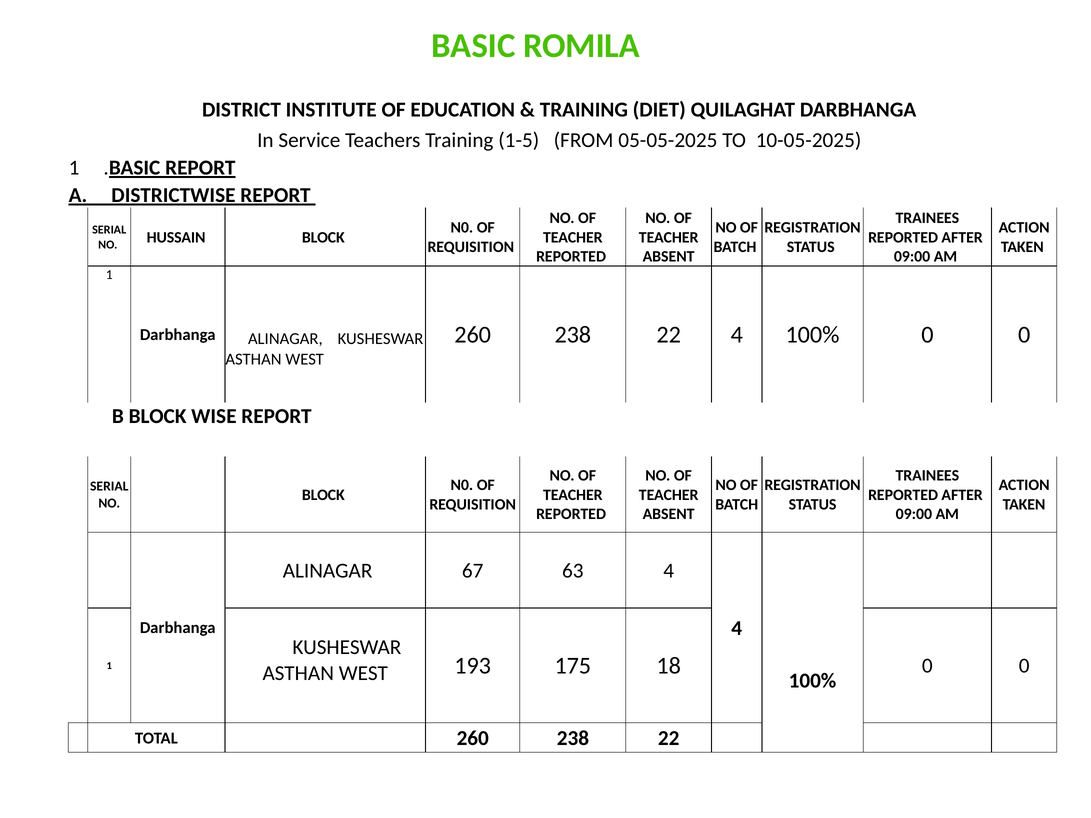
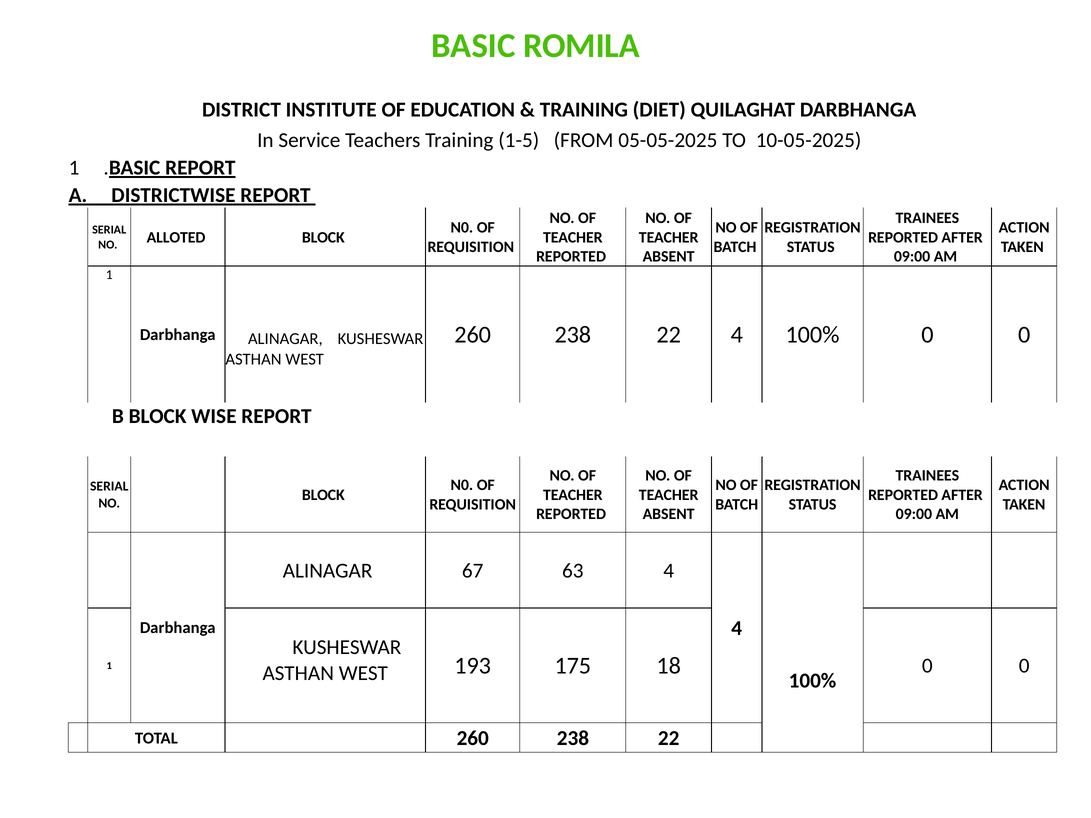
HUSSAIN: HUSSAIN -> ALLOTED
